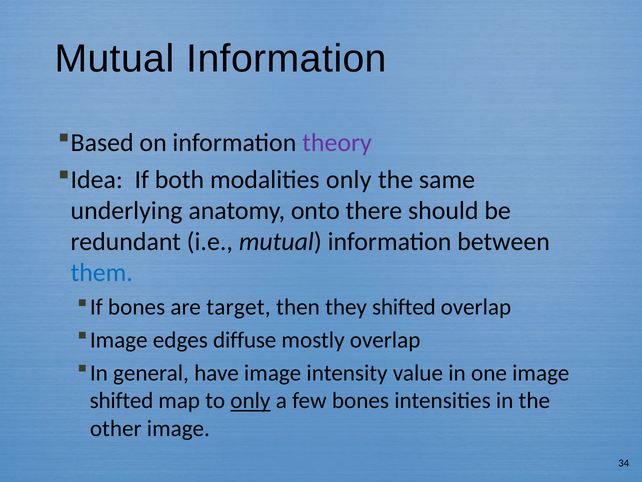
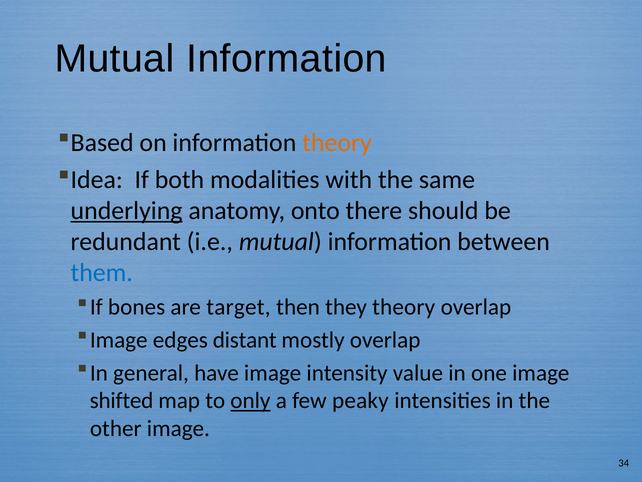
theory at (337, 143) colour: purple -> orange
modalities only: only -> with
underlying underline: none -> present
they shifted: shifted -> theory
diffuse: diffuse -> distant
few bones: bones -> peaky
